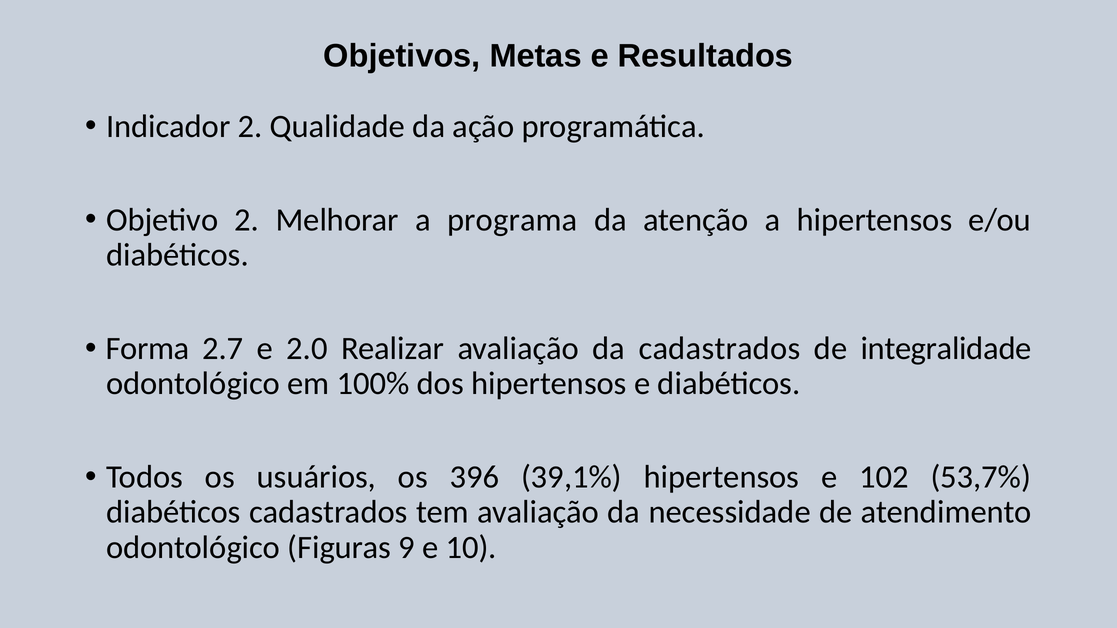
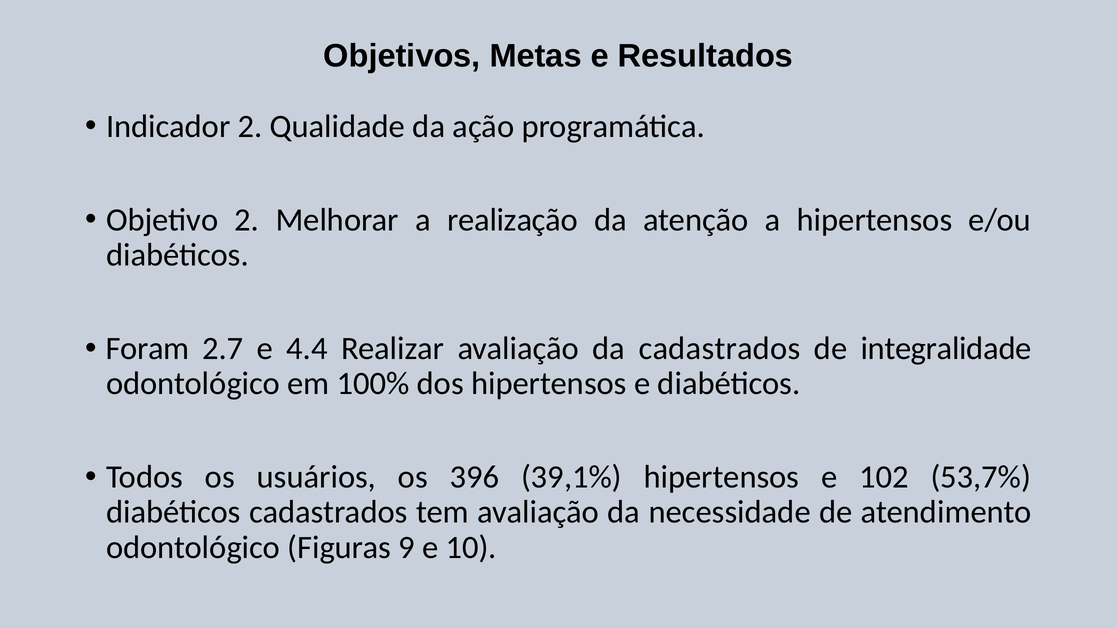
programa: programa -> realização
Forma: Forma -> Foram
2.0: 2.0 -> 4.4
